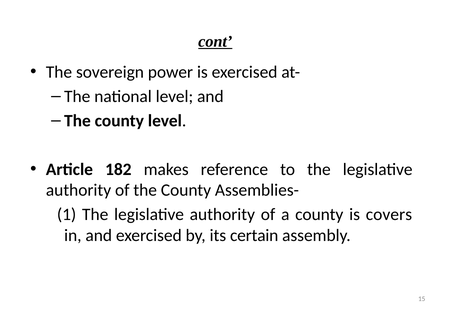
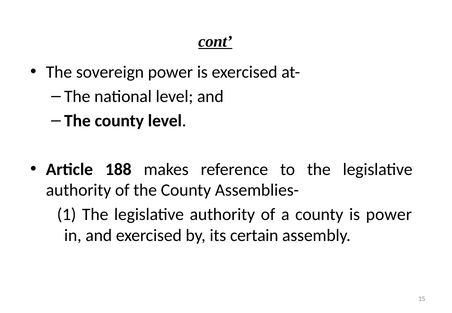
182: 182 -> 188
is covers: covers -> power
